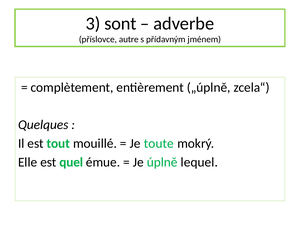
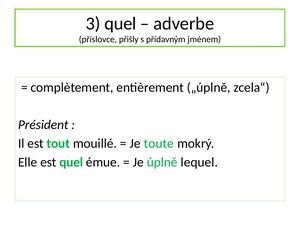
3 sont: sont -> quel
autre: autre -> přišly
Quelques: Quelques -> Président
